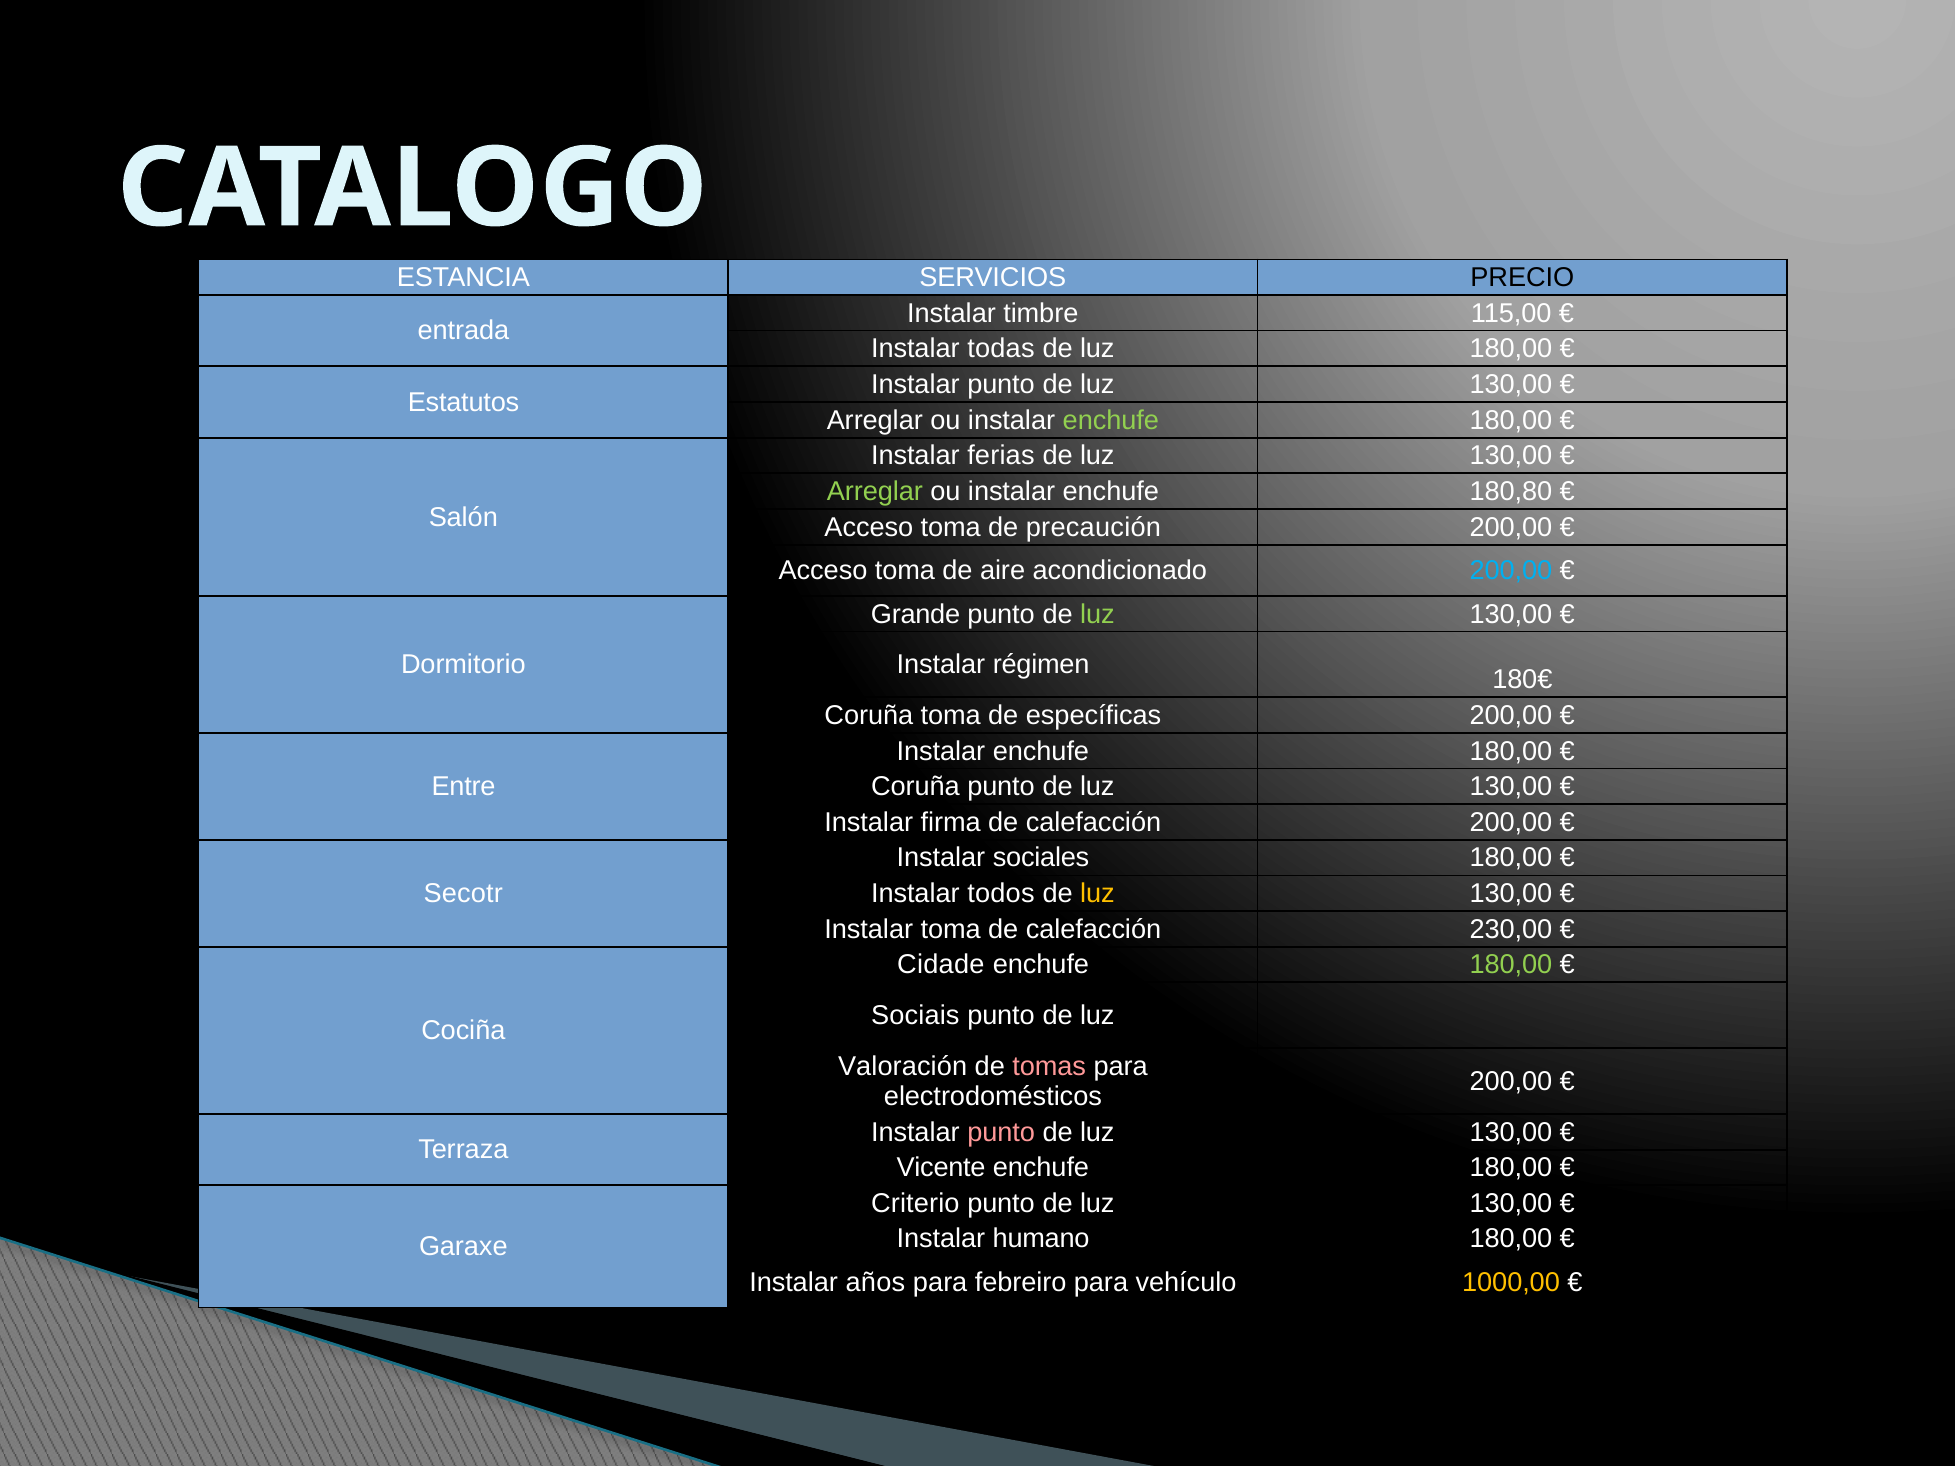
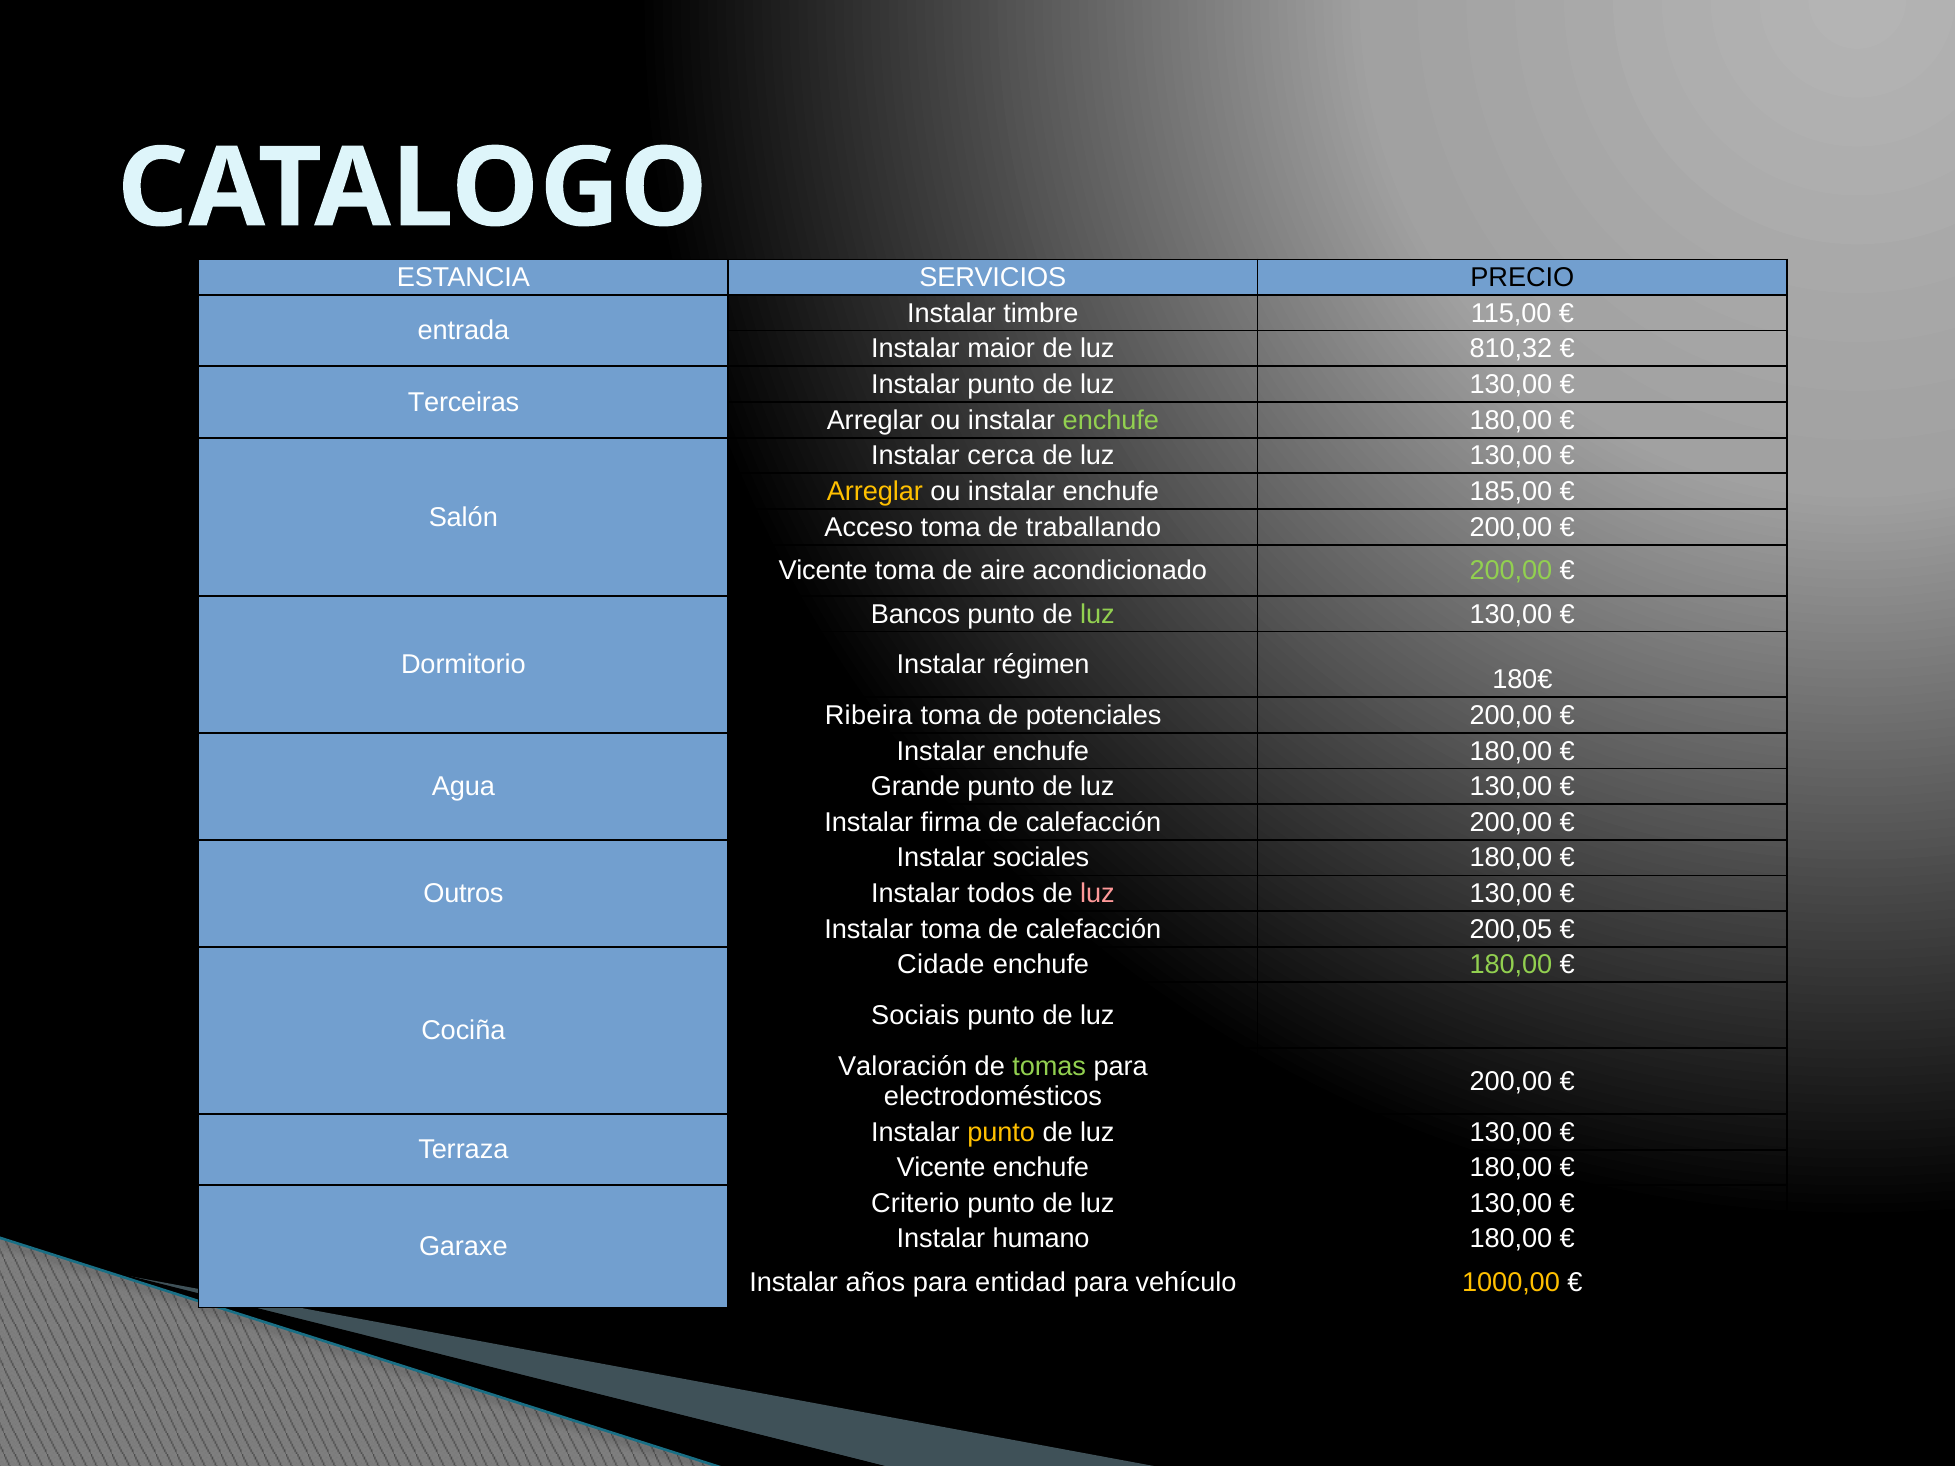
todas: todas -> maior
luz 180,00: 180,00 -> 810,32
Estatutos: Estatutos -> Terceiras
ferias: ferias -> cerca
Arreglar at (875, 492) colour: light green -> yellow
180,80: 180,80 -> 185,00
precaución: precaución -> traballando
Acceso at (823, 571): Acceso -> Vicente
200,00 at (1511, 571) colour: light blue -> light green
Grande: Grande -> Bancos
Coruña at (869, 716): Coruña -> Ribeira
específicas: específicas -> potenciales
Entre: Entre -> Agua
Coruña at (915, 787): Coruña -> Grande
Secotr: Secotr -> Outros
luz at (1097, 894) colour: yellow -> pink
230,00: 230,00 -> 200,05
tomas colour: pink -> light green
punto at (1001, 1132) colour: pink -> yellow
febreiro: febreiro -> entidad
